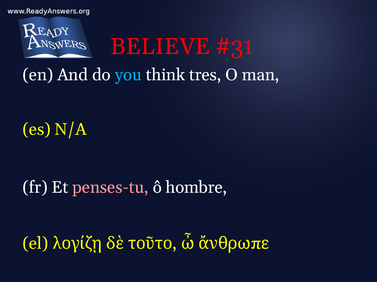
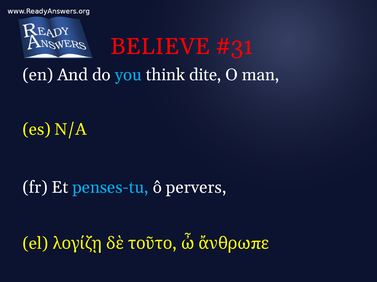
tres: tres -> dite
penses-tu colour: pink -> light blue
hombre: hombre -> pervers
